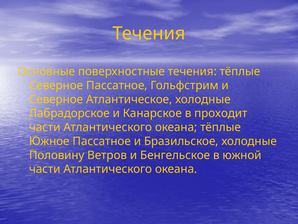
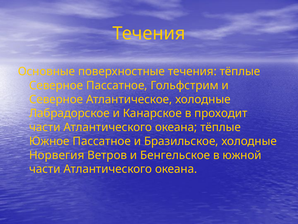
Половину: Половину -> Норвегия
